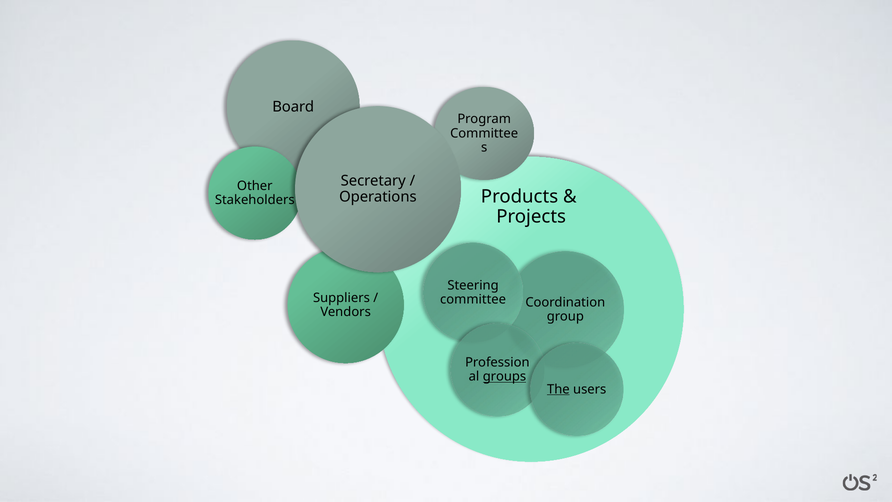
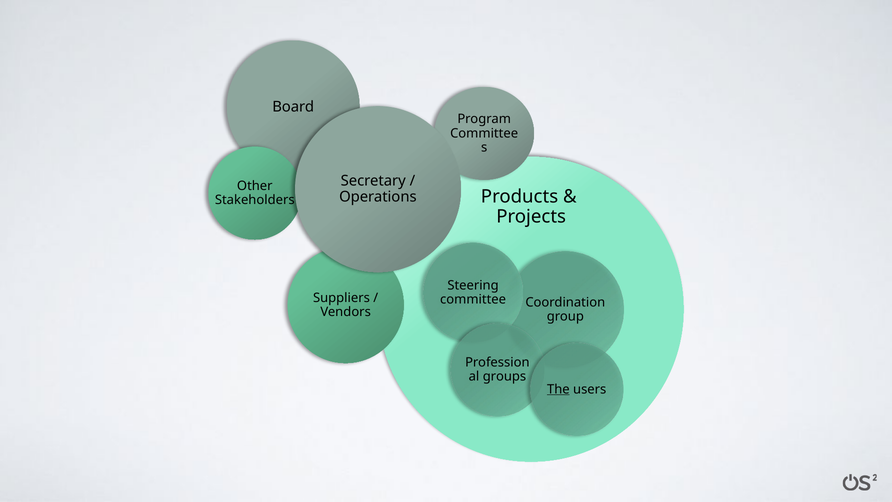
groups underline: present -> none
